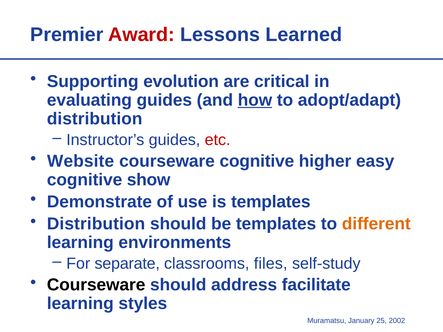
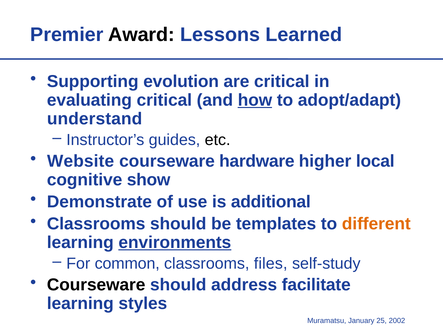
Award colour: red -> black
evaluating guides: guides -> critical
distribution at (95, 119): distribution -> understand
etc colour: red -> black
courseware cognitive: cognitive -> hardware
easy: easy -> local
is templates: templates -> additional
Distribution at (96, 224): Distribution -> Classrooms
environments underline: none -> present
separate: separate -> common
